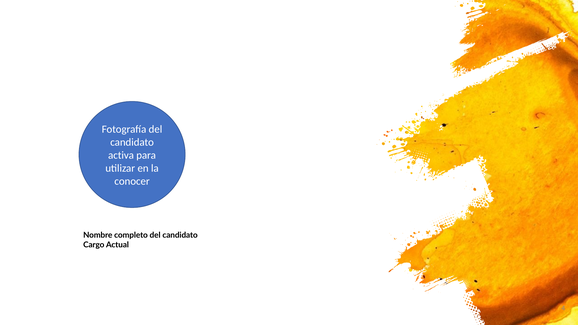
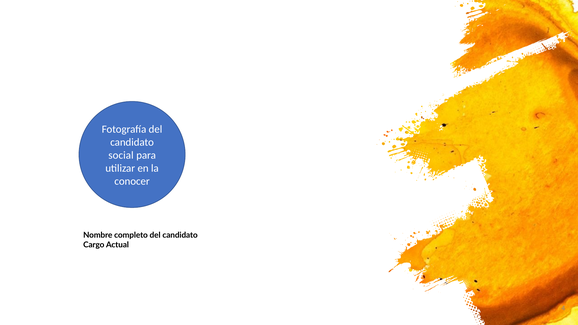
activa: activa -> social
